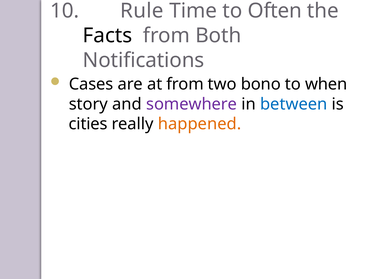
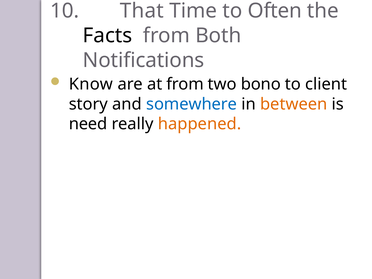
Rule: Rule -> That
Cases: Cases -> Know
when: when -> client
somewhere colour: purple -> blue
between colour: blue -> orange
cities: cities -> need
